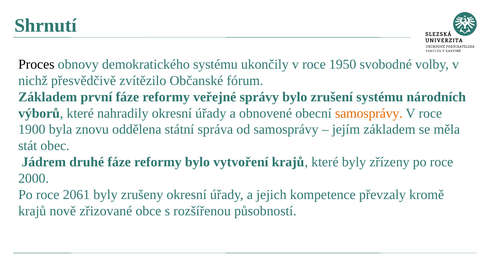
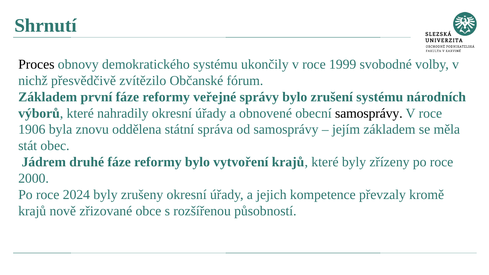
1950: 1950 -> 1999
samosprávy at (369, 113) colour: orange -> black
1900: 1900 -> 1906
2061: 2061 -> 2024
